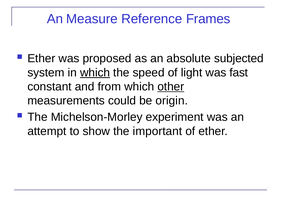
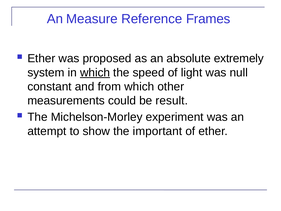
subjected: subjected -> extremely
fast: fast -> null
other underline: present -> none
origin: origin -> result
